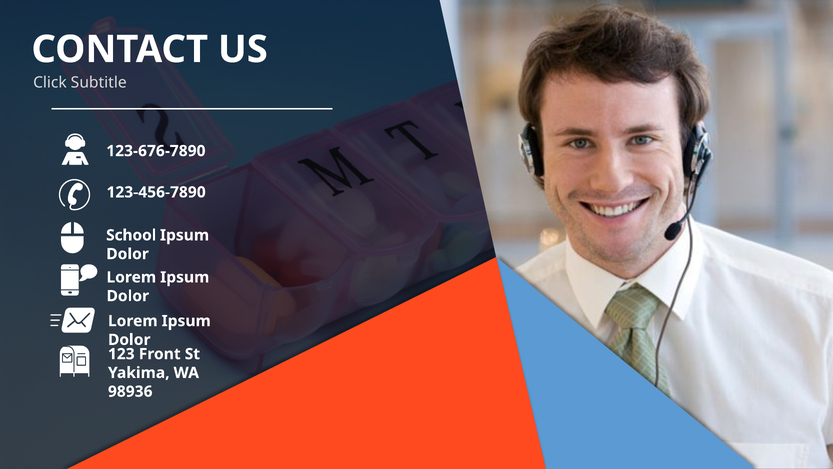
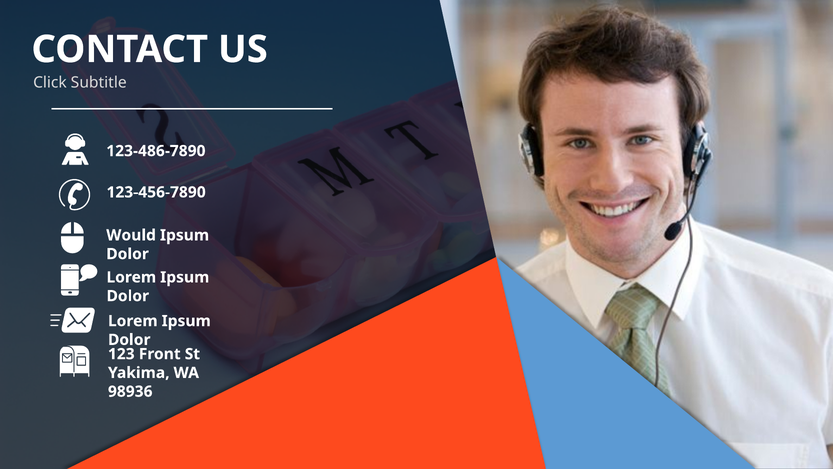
123-676-7890: 123-676-7890 -> 123-486-7890
School: School -> Would
